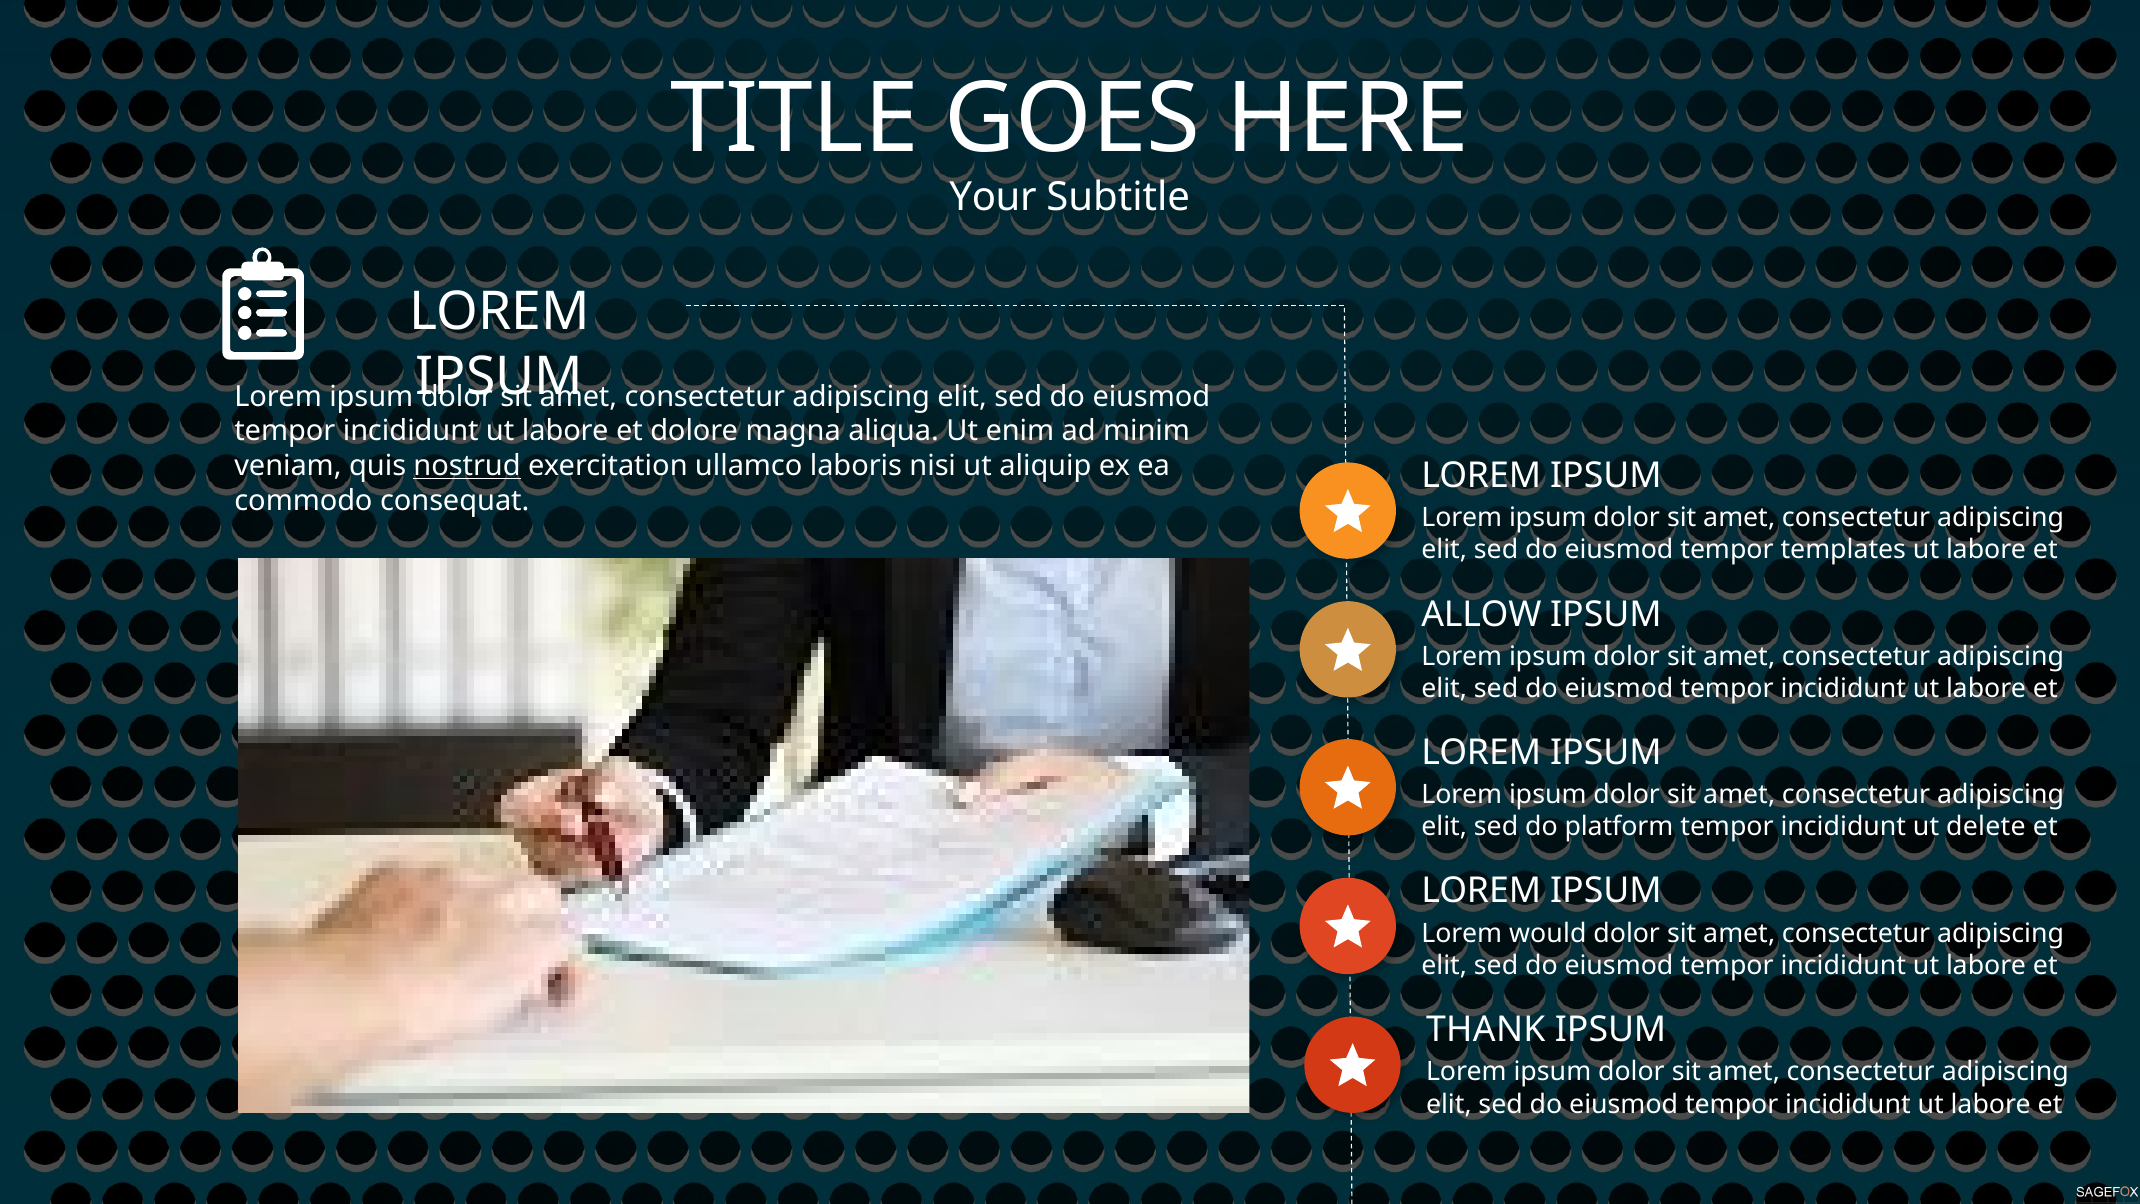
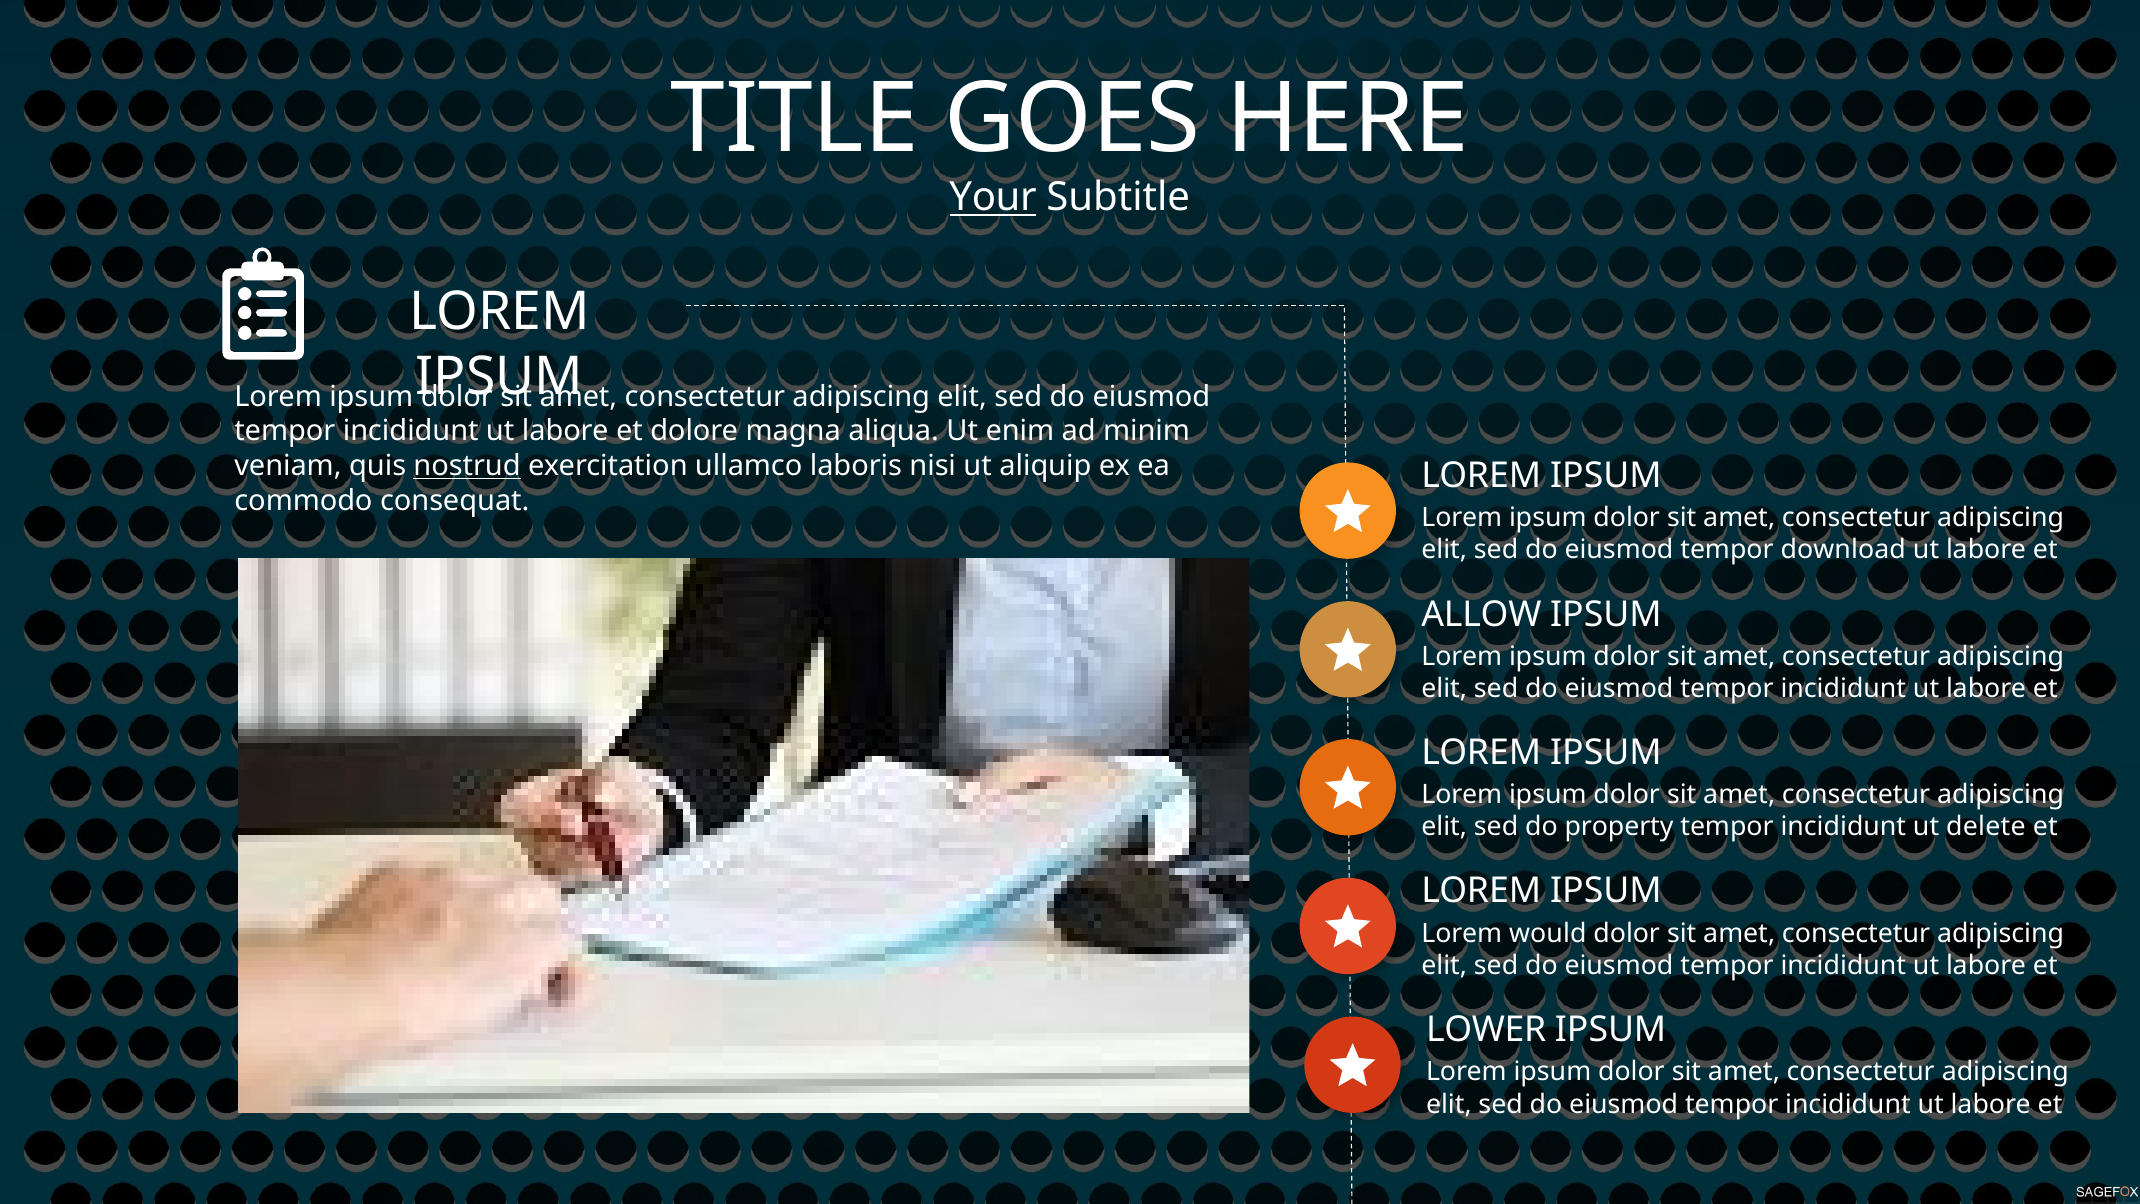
Your underline: none -> present
templates: templates -> download
platform: platform -> property
THANK: THANK -> LOWER
